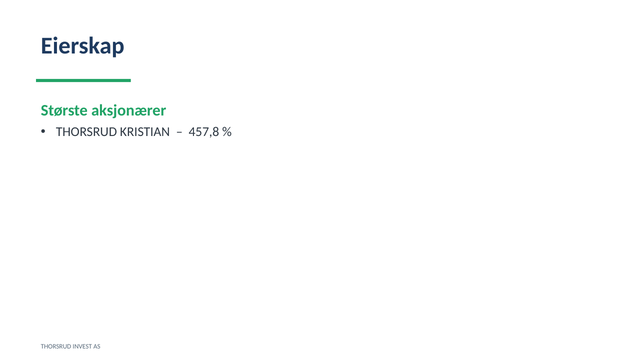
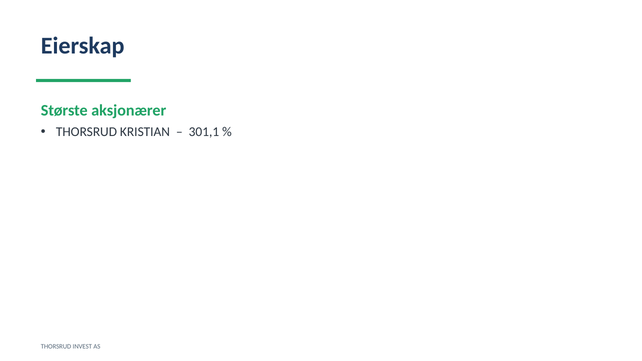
457,8: 457,8 -> 301,1
